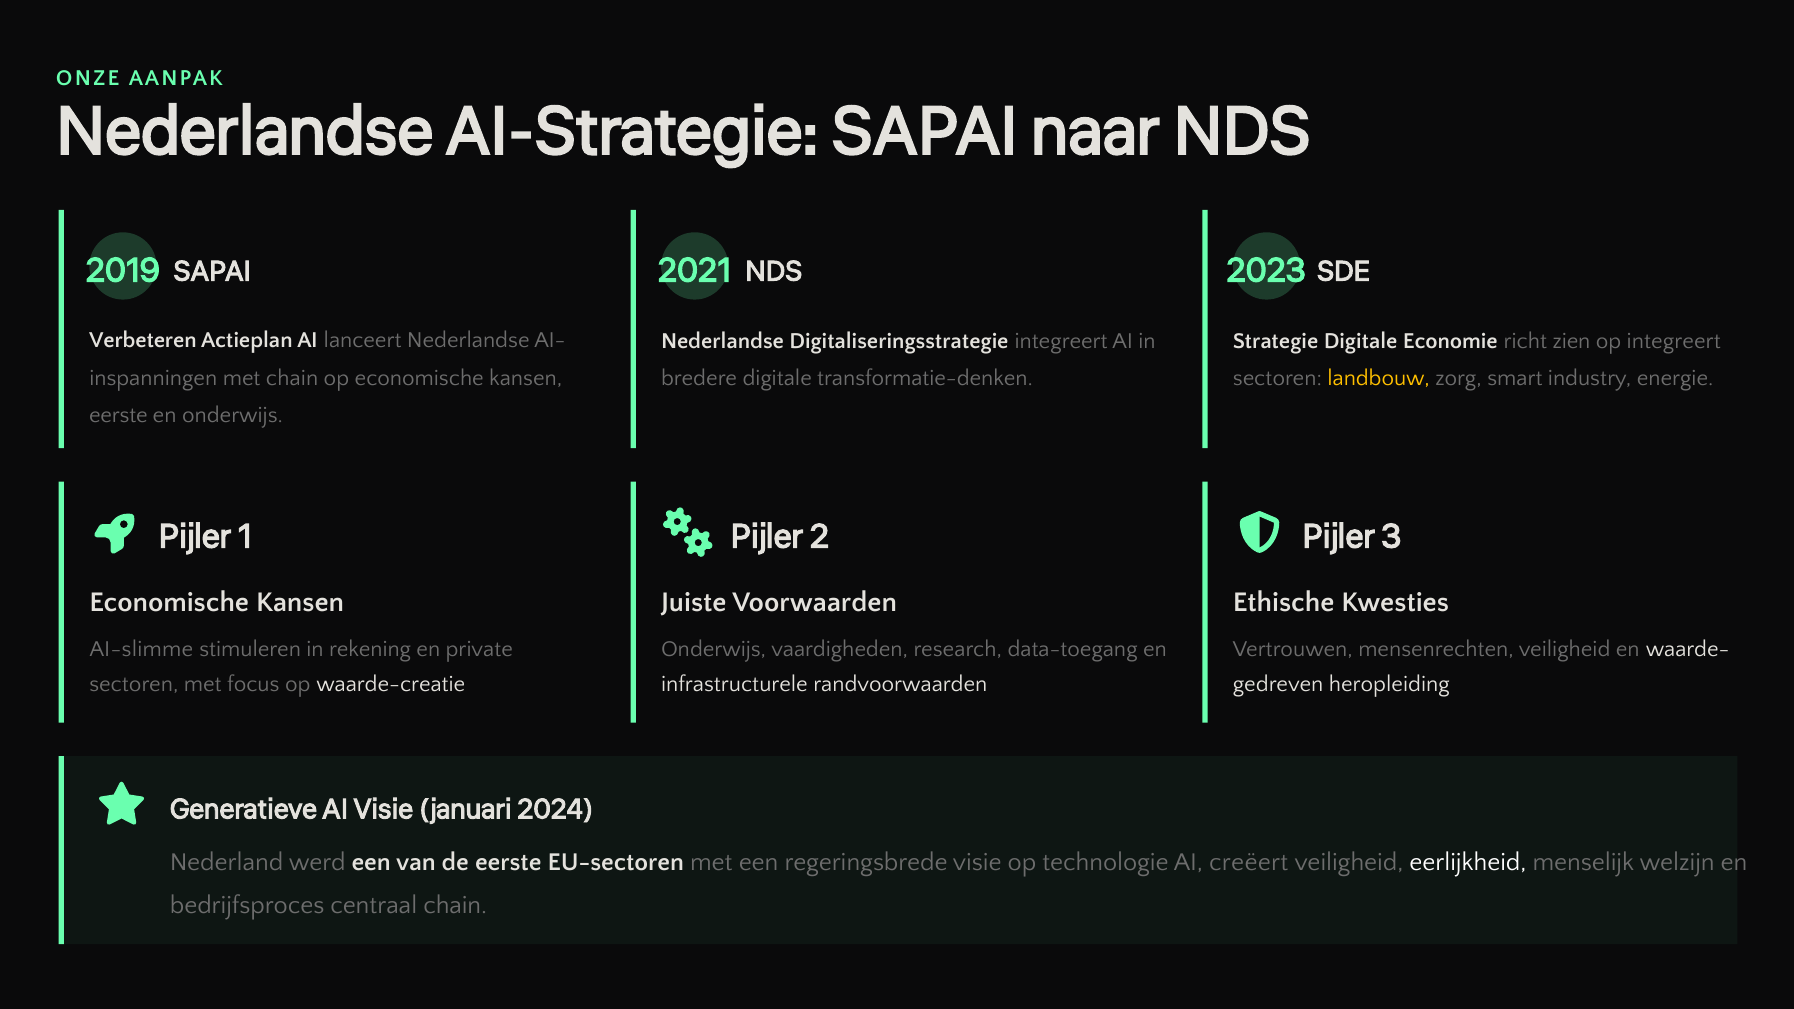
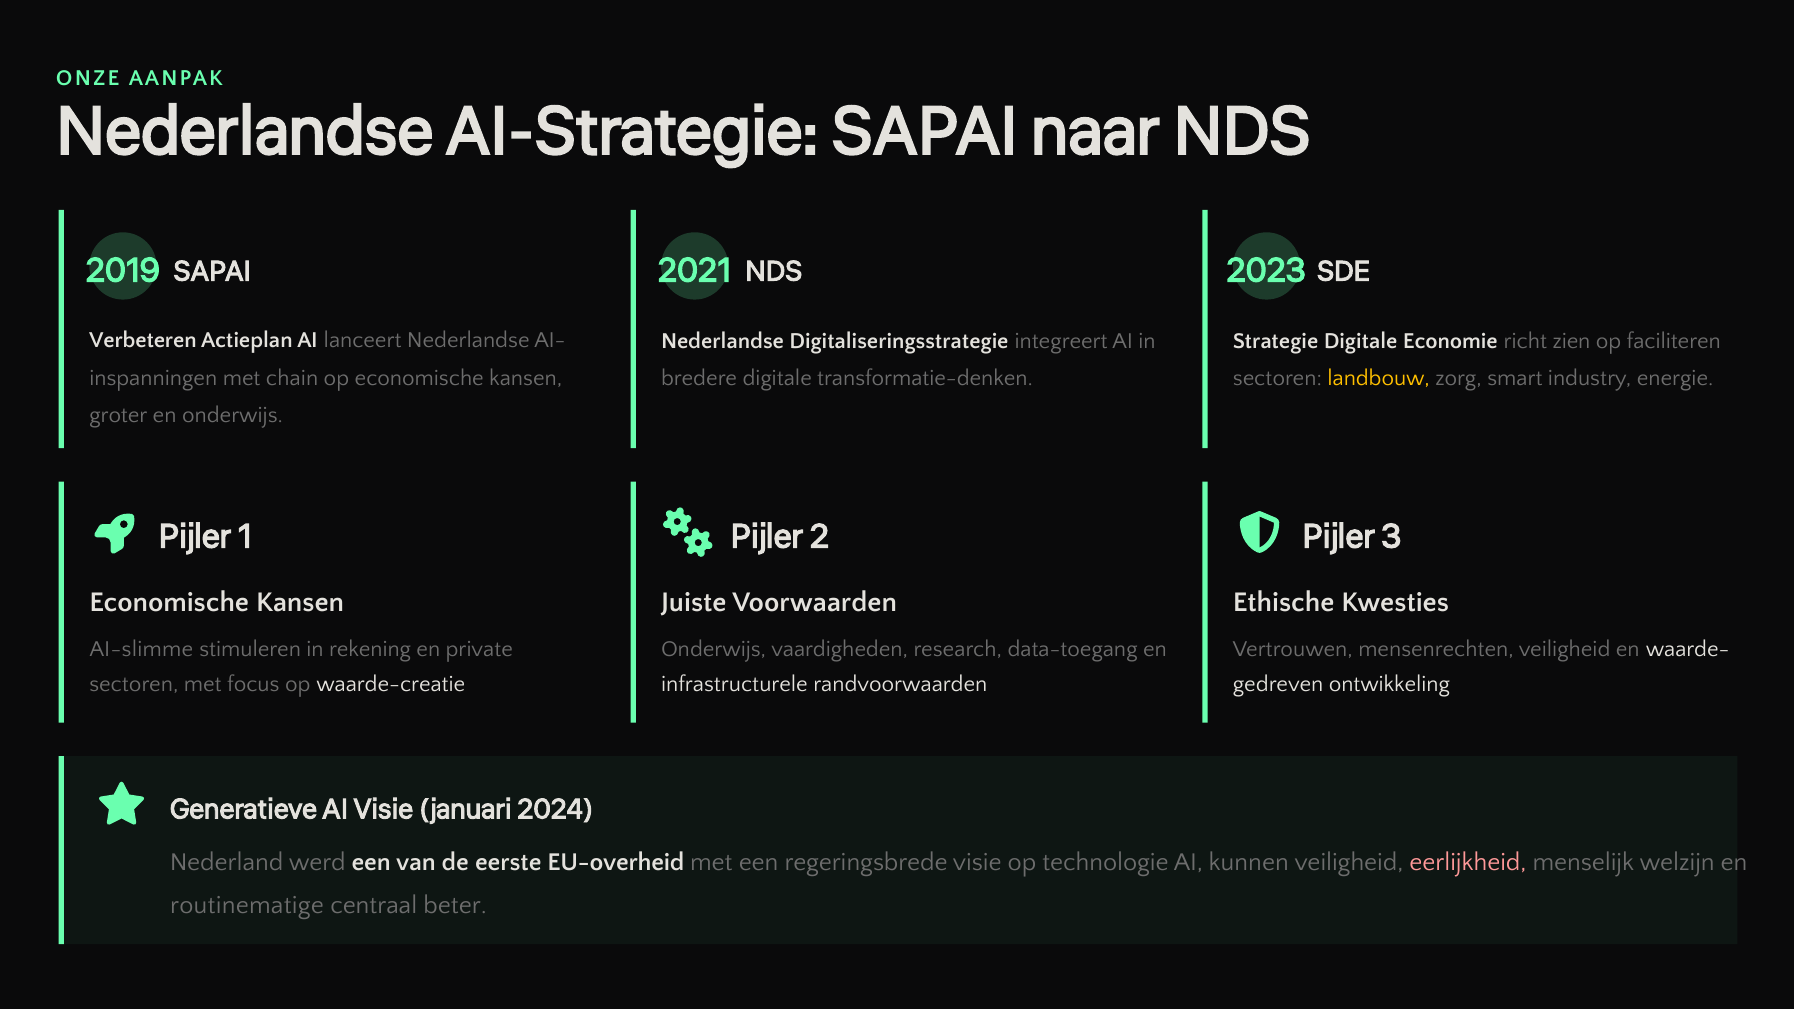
op integreert: integreert -> faciliteren
eerste at (118, 416): eerste -> groter
heropleiding: heropleiding -> ontwikkeling
EU-sectoren: EU-sectoren -> EU-overheid
creëert: creëert -> kunnen
eerlijkheid colour: white -> pink
bedrijfsproces: bedrijfsproces -> routinematige
centraal chain: chain -> beter
